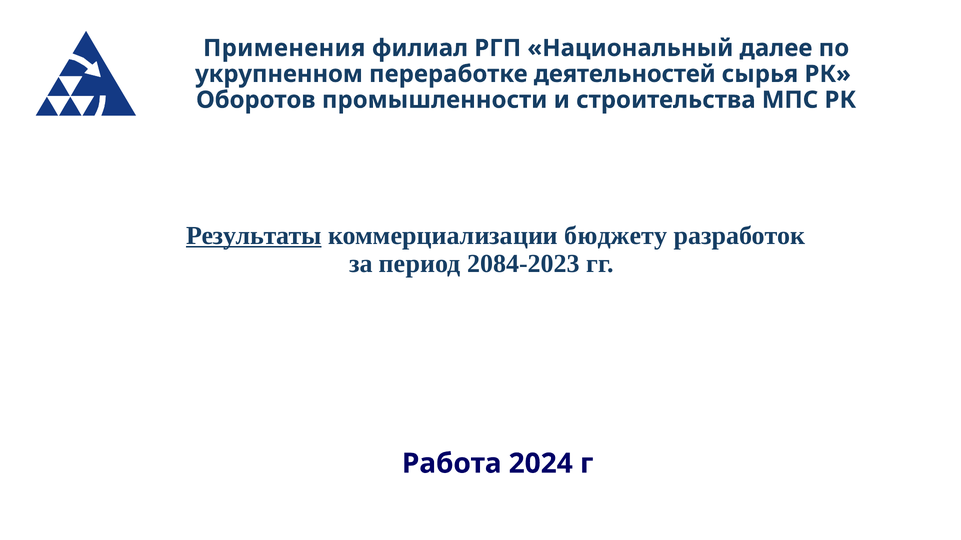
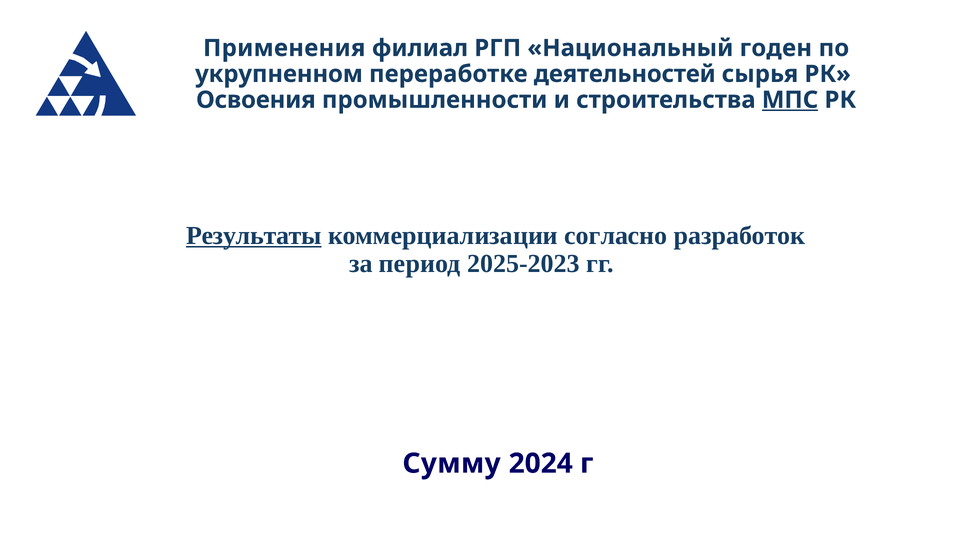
далее: далее -> годен
Оборотов: Оборотов -> Освоения
МПС underline: none -> present
бюджету: бюджету -> согласно
2084-2023: 2084-2023 -> 2025-2023
Работа: Работа -> Сумму
